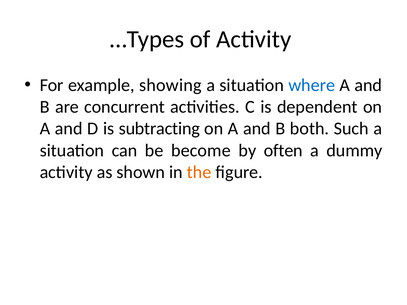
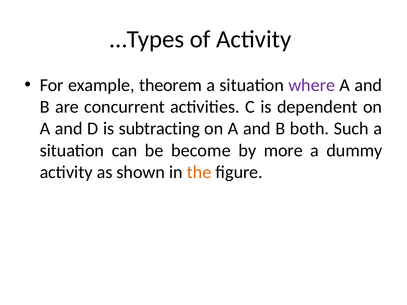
showing: showing -> theorem
where colour: blue -> purple
often: often -> more
